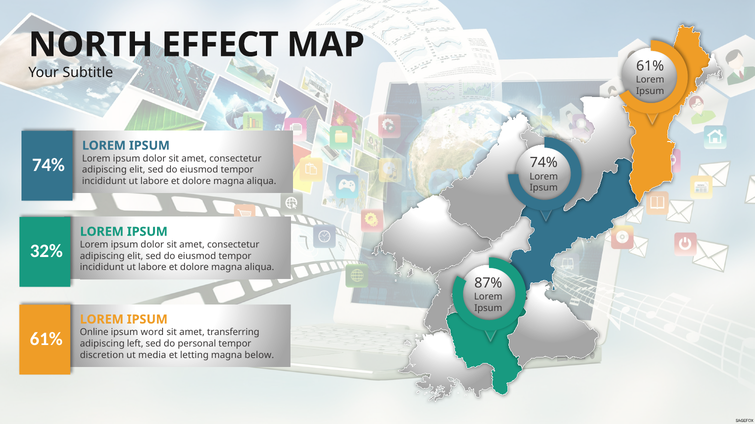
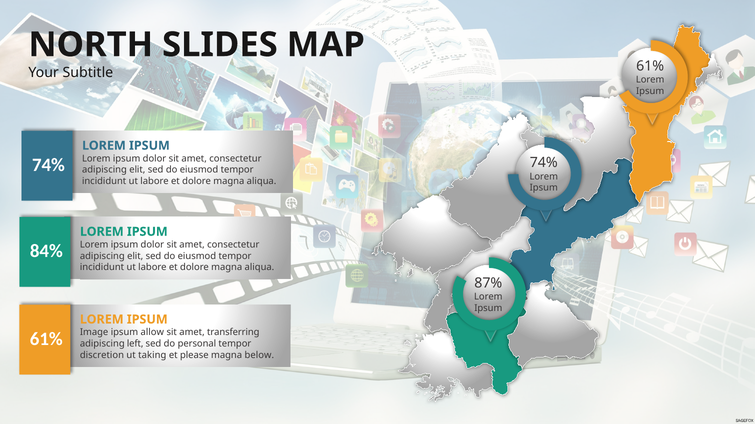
EFFECT: EFFECT -> SLIDES
32%: 32% -> 84%
Online: Online -> Image
word: word -> allow
media: media -> taking
letting: letting -> please
